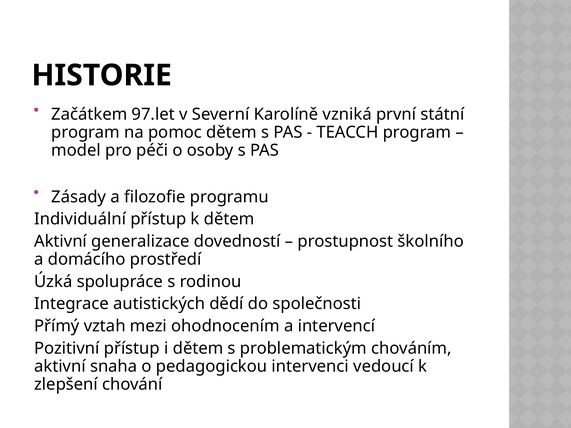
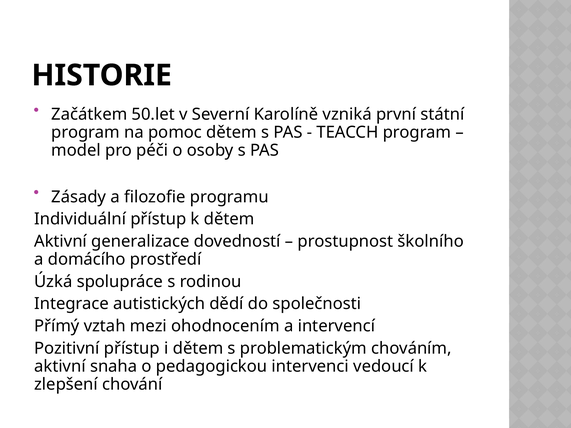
97.let: 97.let -> 50.let
